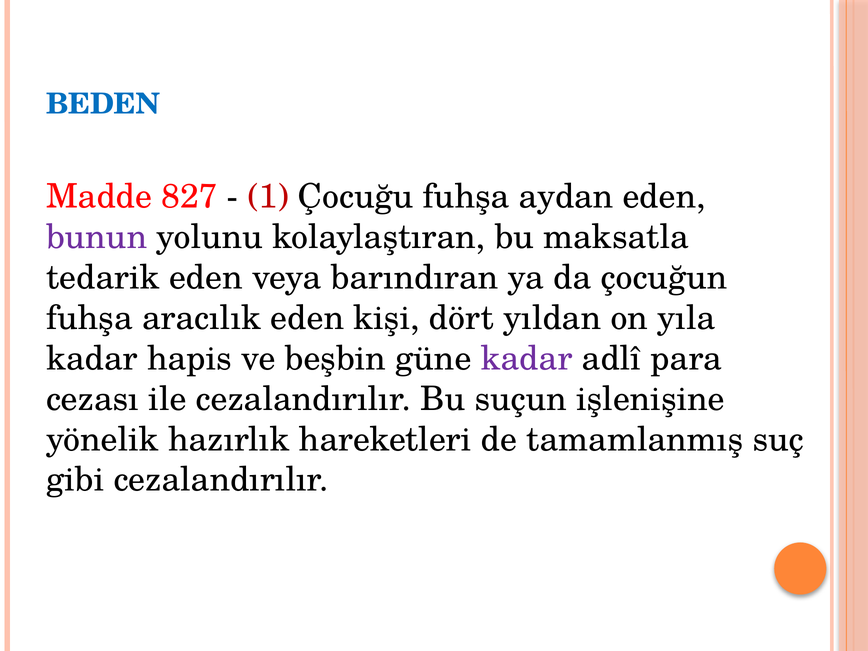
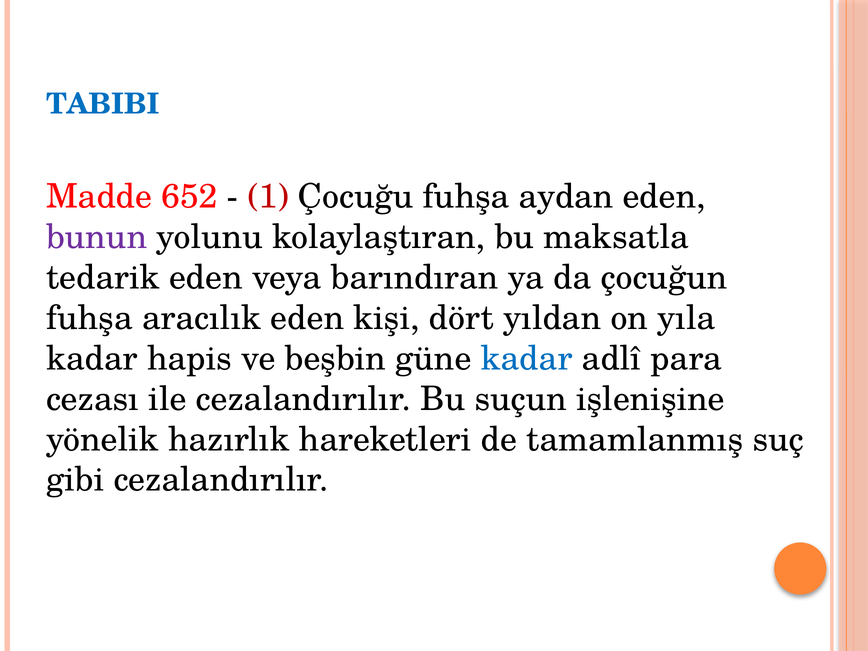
BEDEN: BEDEN -> TABIBI
827: 827 -> 652
kadar at (527, 359) colour: purple -> blue
